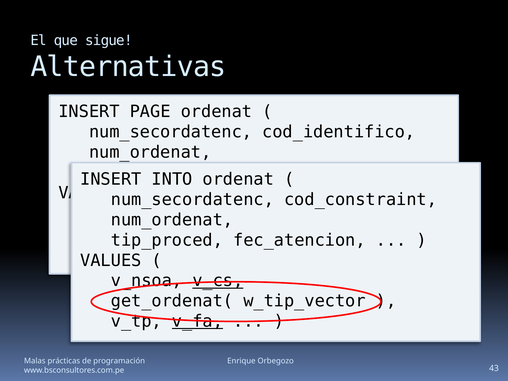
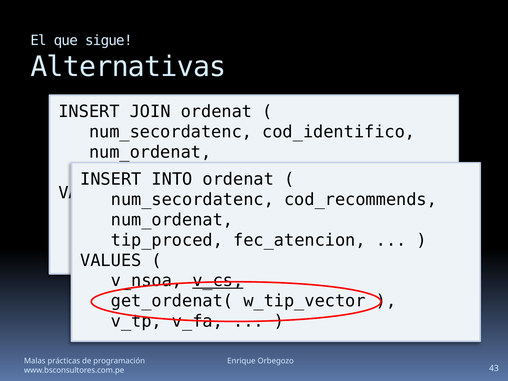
PAGE: PAGE -> JOIN
cod_constraint: cod_constraint -> cod_recommends
v_fa at (197, 321) underline: present -> none
